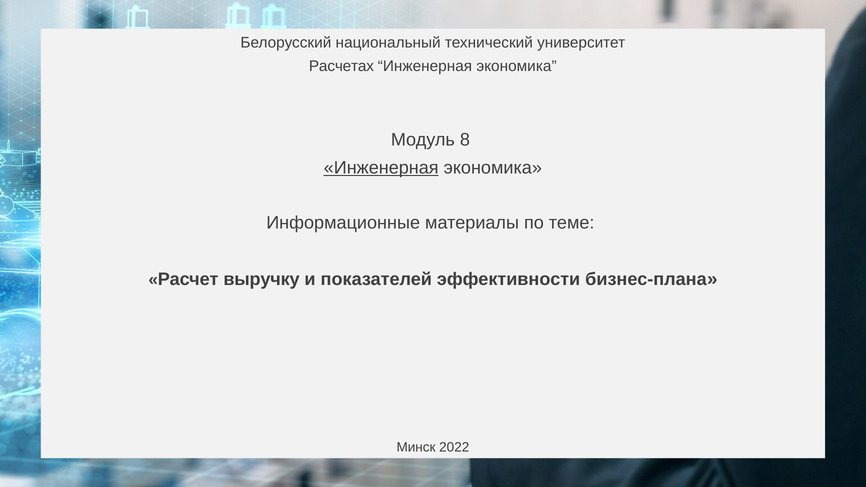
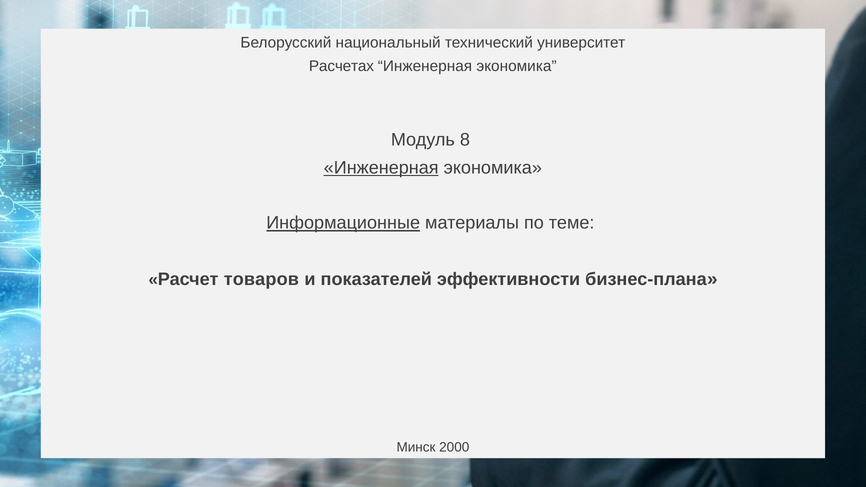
Информационные underline: none -> present
выручку: выручку -> товаров
2022: 2022 -> 2000
